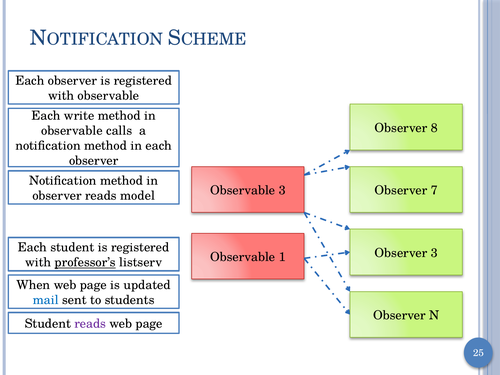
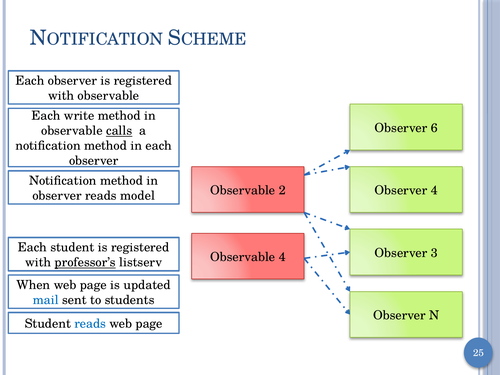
8: 8 -> 6
calls underline: none -> present
Observable 3: 3 -> 2
Observer 7: 7 -> 4
Observable 1: 1 -> 4
reads at (90, 324) colour: purple -> blue
